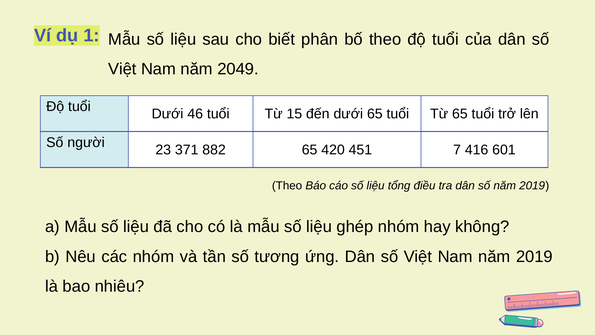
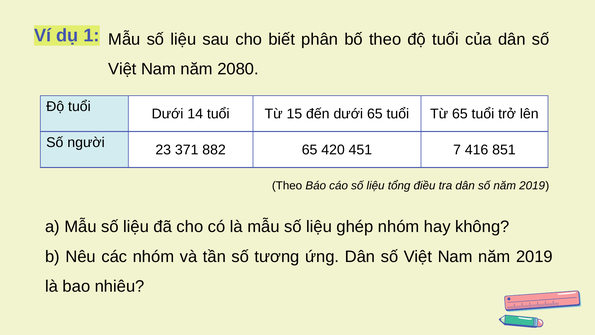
2049: 2049 -> 2080
46: 46 -> 14
601: 601 -> 851
